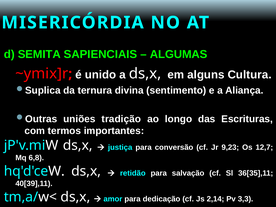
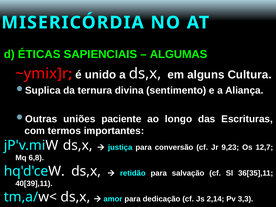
SEMITA: SEMITA -> ÉTICAS
tradição: tradição -> paciente
